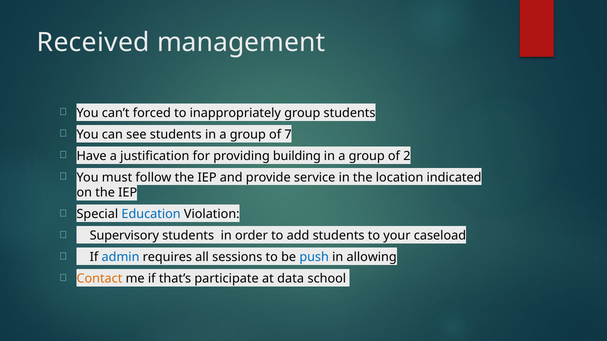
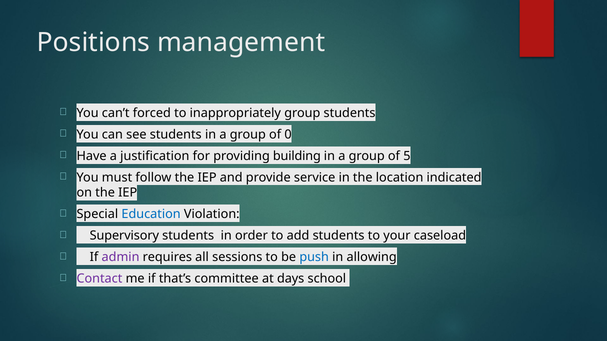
Received: Received -> Positions
7: 7 -> 0
2: 2 -> 5
admin colour: blue -> purple
Contact colour: orange -> purple
participate: participate -> committee
data: data -> days
